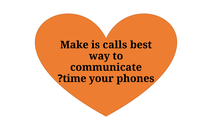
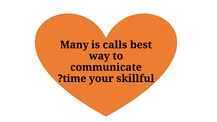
Make: Make -> Many
phones: phones -> skillful
